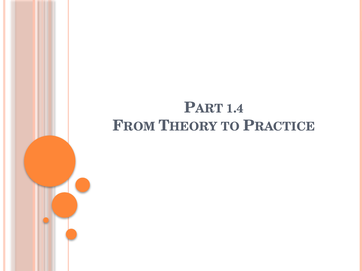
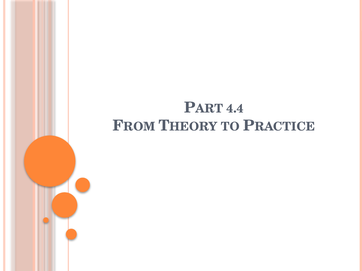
1.4: 1.4 -> 4.4
